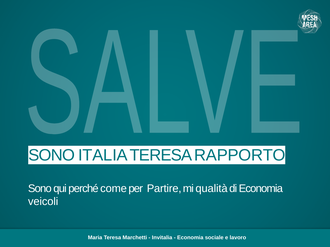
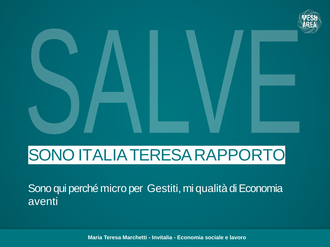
come: come -> micro
Partire: Partire -> Gestiti
veicoli: veicoli -> aventi
